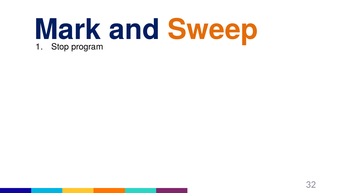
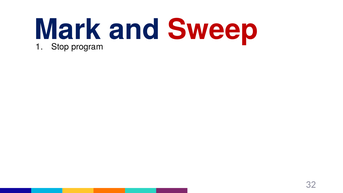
Sweep colour: orange -> red
